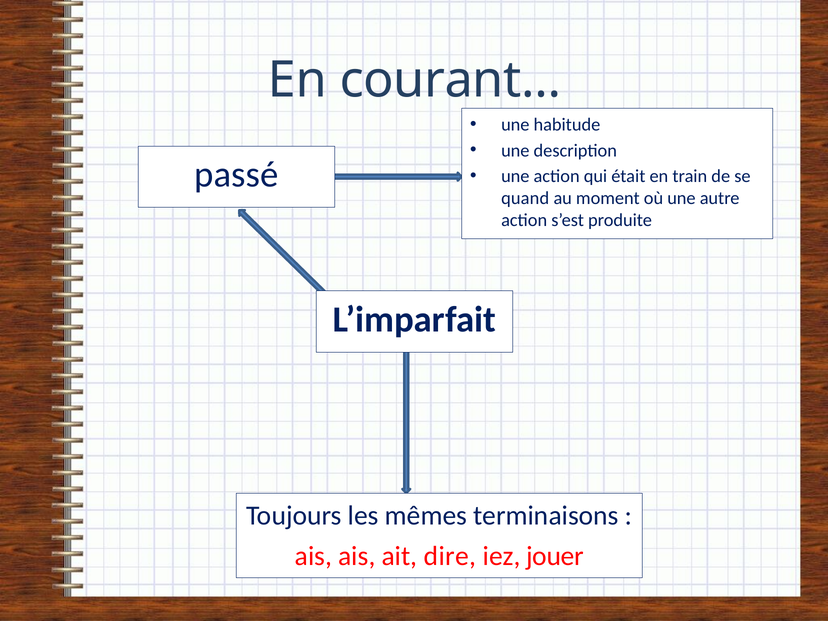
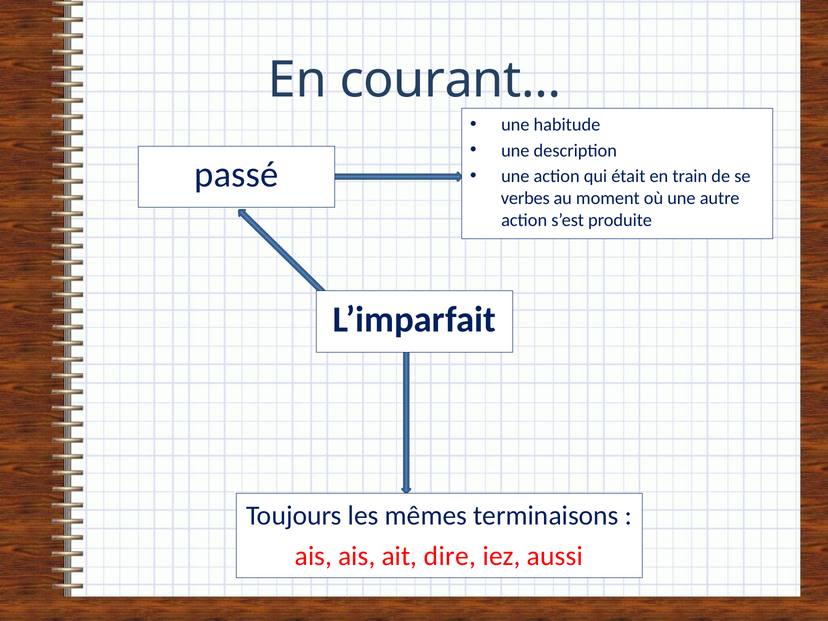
quand: quand -> verbes
jouer: jouer -> aussi
